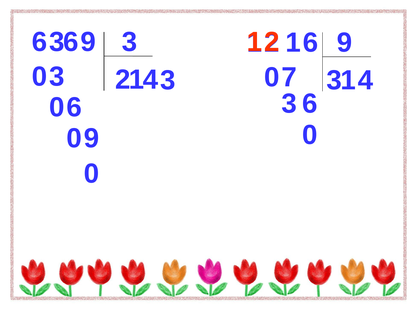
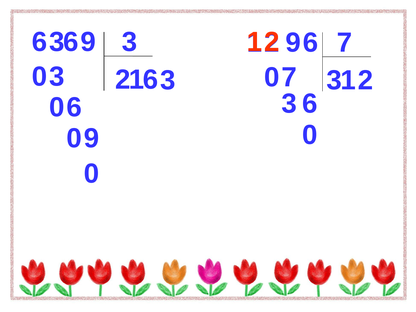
1 at (293, 43): 1 -> 9
6 9: 9 -> 7
4 at (150, 80): 4 -> 6
2 0 4: 4 -> 2
